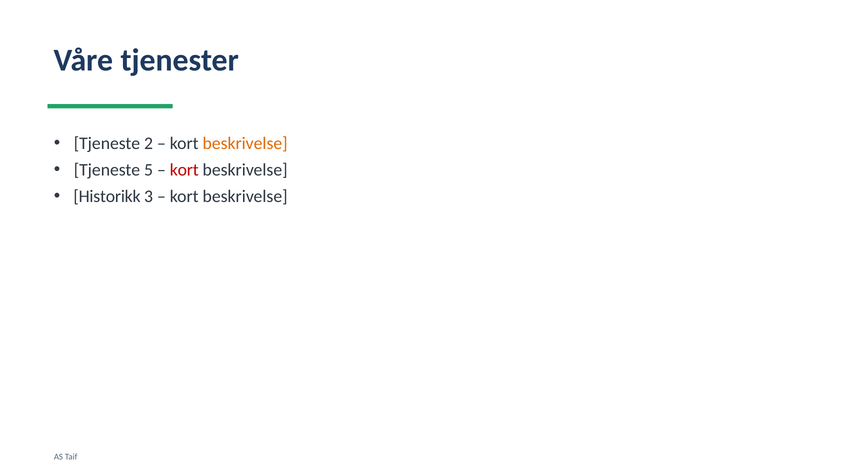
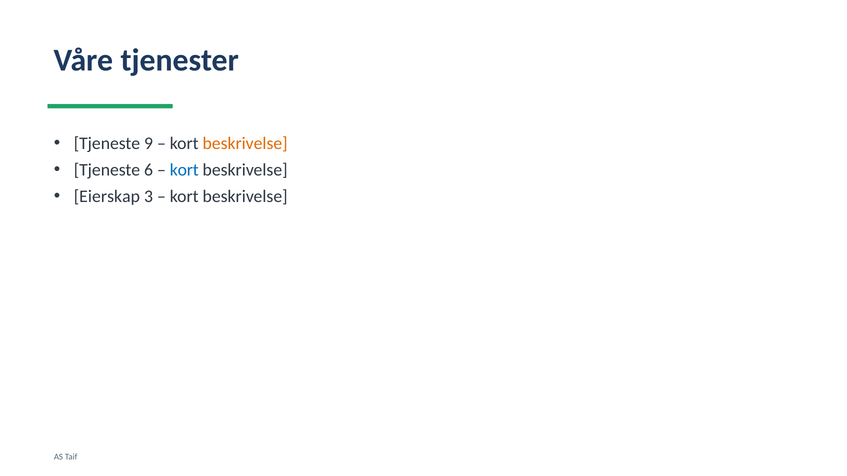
2: 2 -> 9
5: 5 -> 6
kort at (184, 170) colour: red -> blue
Historikk: Historikk -> Eierskap
